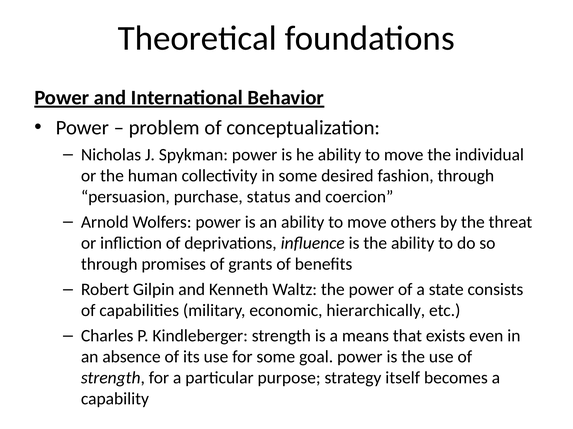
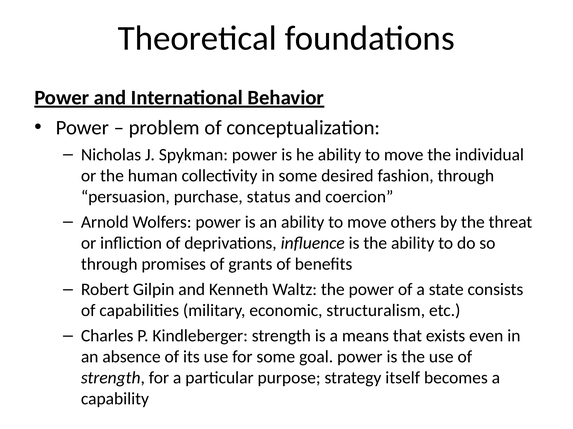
hierarchically: hierarchically -> structuralism
